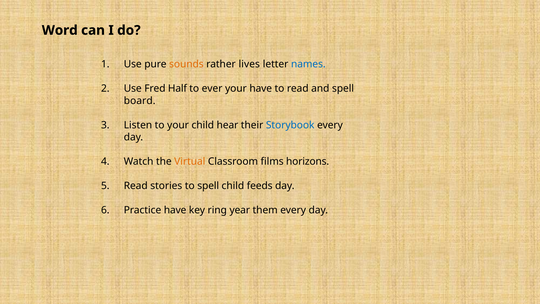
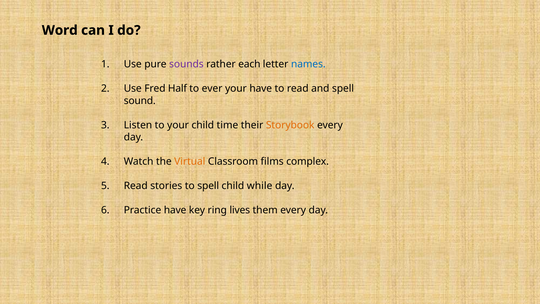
sounds colour: orange -> purple
lives: lives -> each
board: board -> sound
hear: hear -> time
Storybook colour: blue -> orange
horizons: horizons -> complex
feeds: feeds -> while
year: year -> lives
